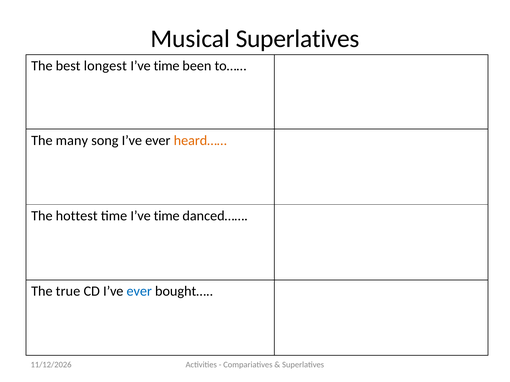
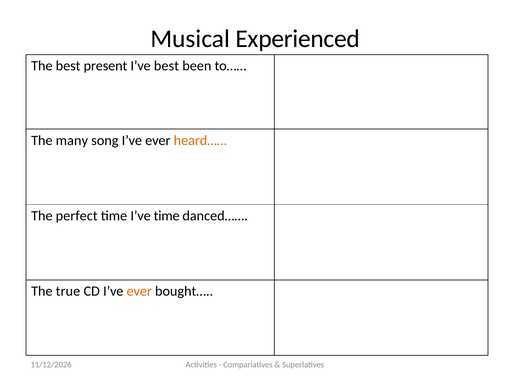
Musical Superlatives: Superlatives -> Experienced
longest: longest -> present
time at (167, 66): time -> best
hottest: hottest -> perfect
ever at (139, 292) colour: blue -> orange
